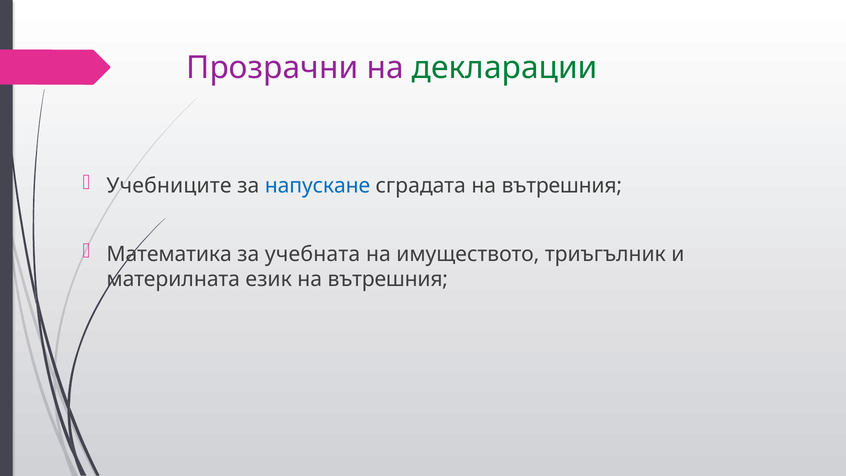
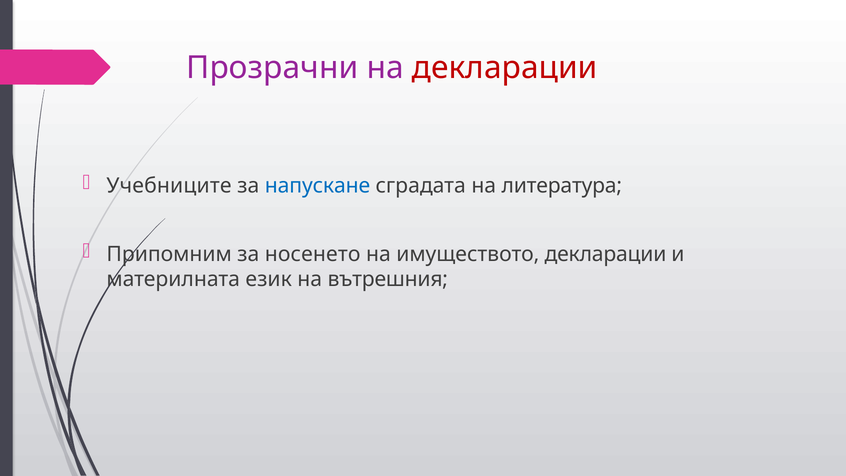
декларации at (505, 68) colour: green -> red
сградата на вътрешния: вътрешния -> литература
Математика: Математика -> Припомним
учебната: учебната -> носенето
имуществото триъгълник: триъгълник -> декларации
